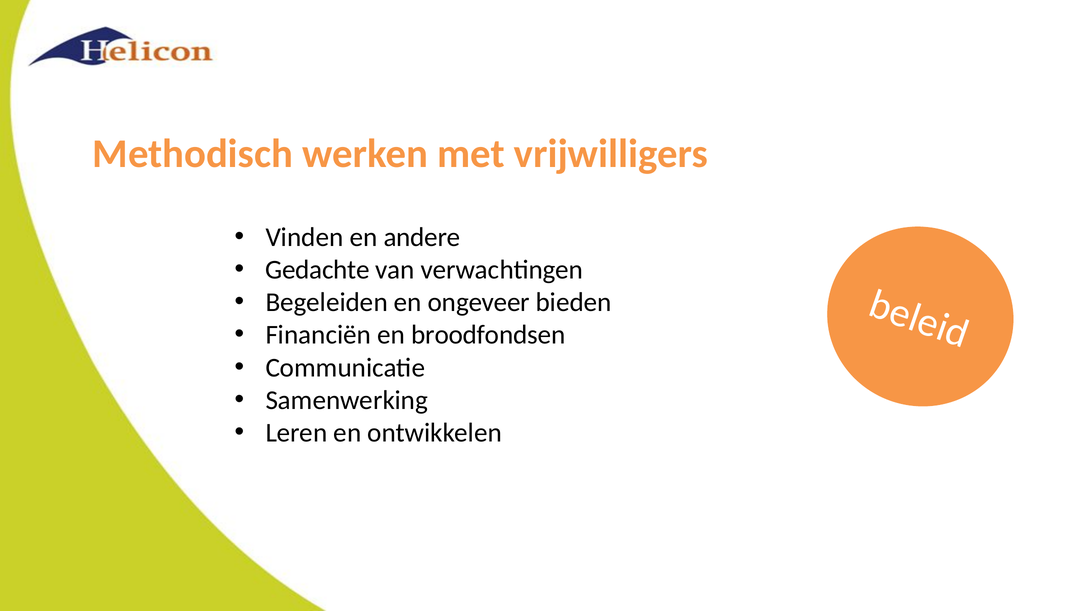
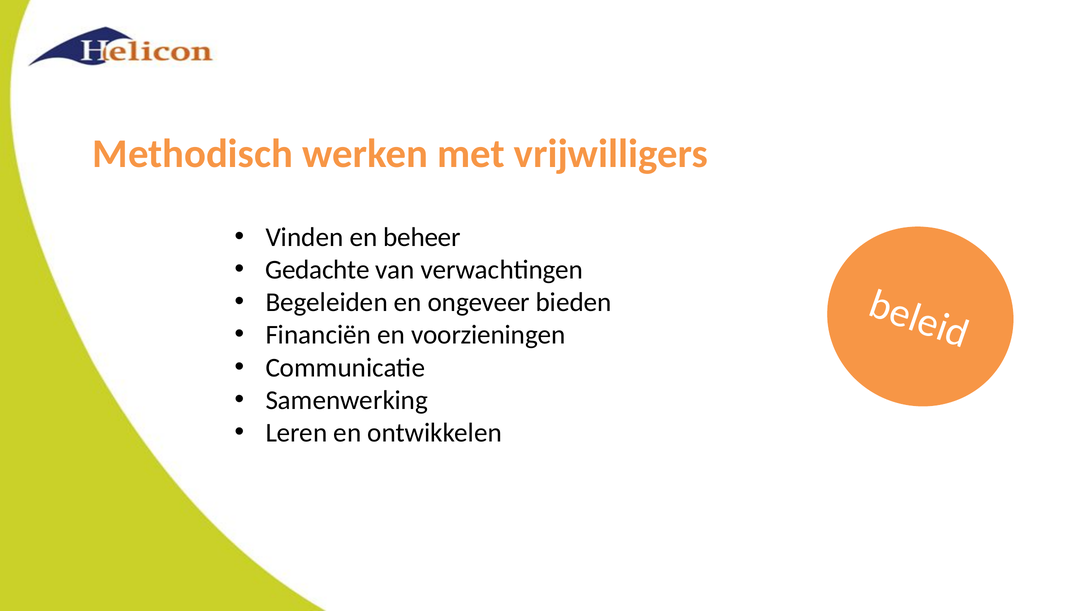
andere: andere -> beheer
broodfondsen: broodfondsen -> voorzieningen
